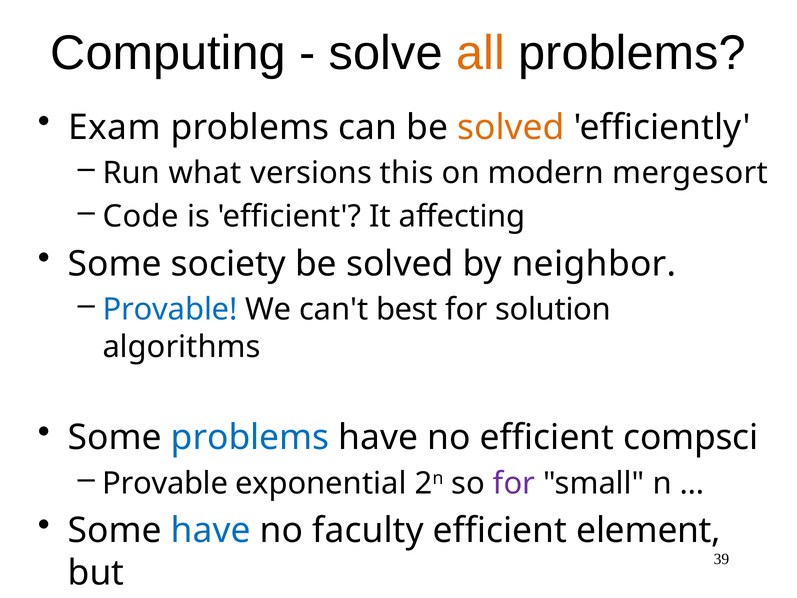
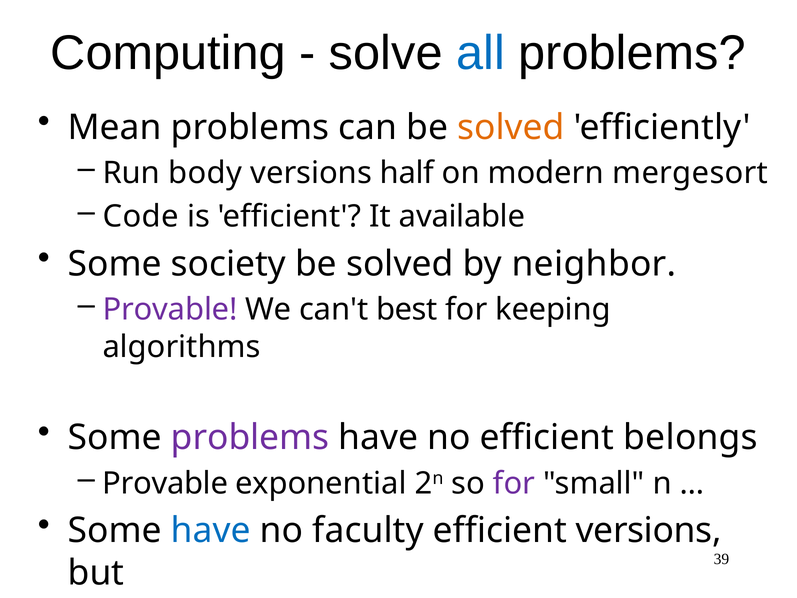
all at (480, 53) colour: orange -> blue
Exam: Exam -> Mean
what: what -> body
this: this -> half
affecting: affecting -> available
Provable at (170, 310) colour: blue -> purple
solution: solution -> keeping
problems at (250, 437) colour: blue -> purple
compsci: compsci -> belongs
efficient element: element -> versions
